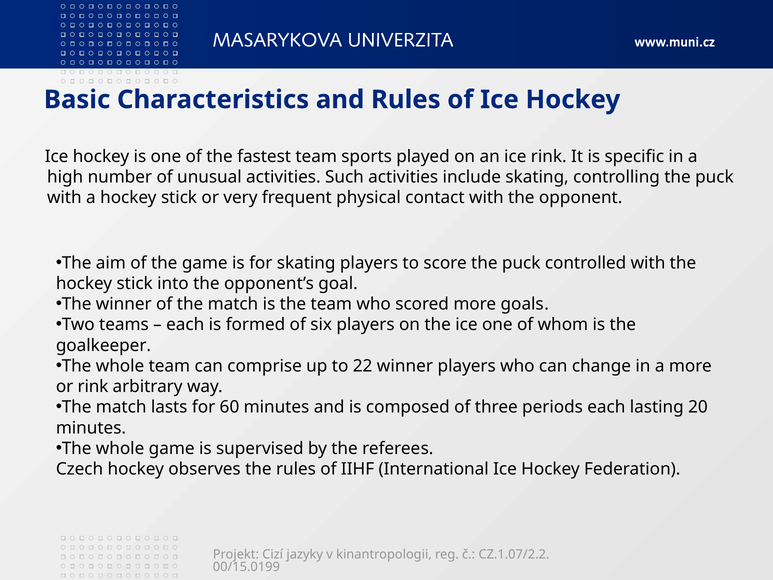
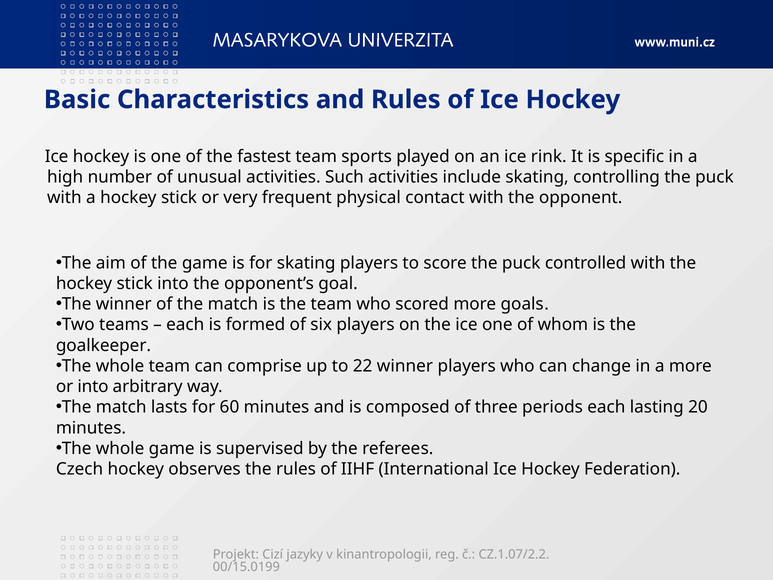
or rink: rink -> into
